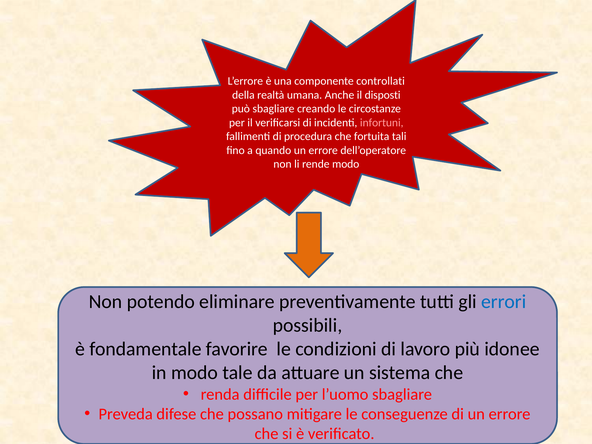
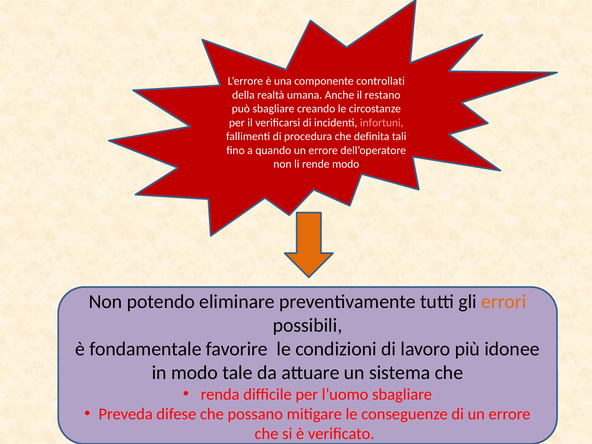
disposti: disposti -> restano
fortuita: fortuita -> definita
errori colour: blue -> orange
